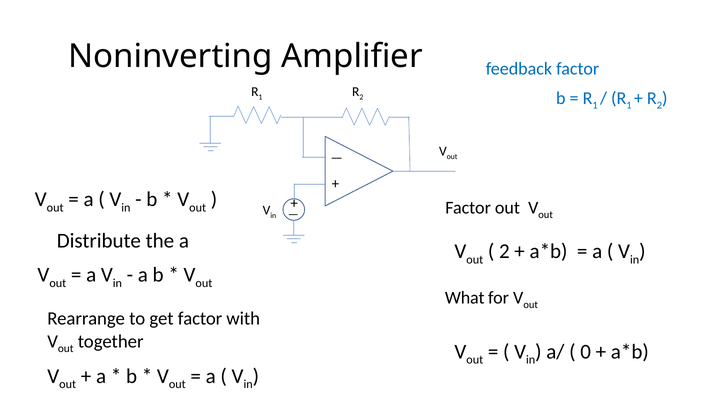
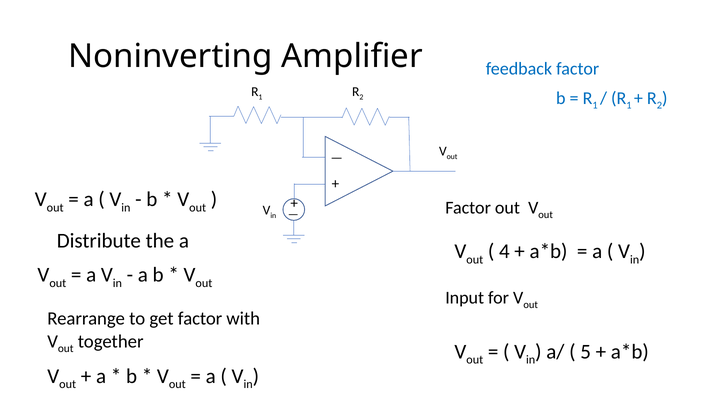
2 at (504, 251): 2 -> 4
What: What -> Input
0: 0 -> 5
